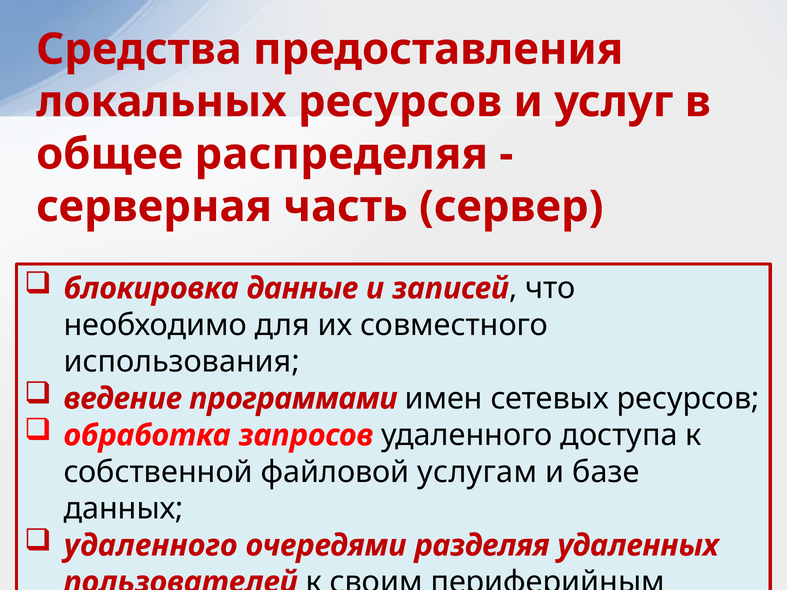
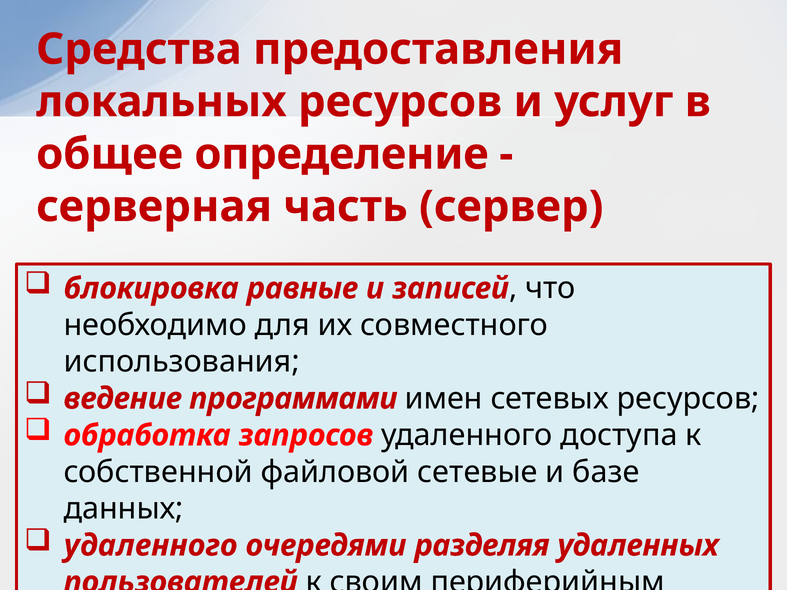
распределяя: распределяя -> определение
данные: данные -> равные
услугам: услугам -> сетевые
